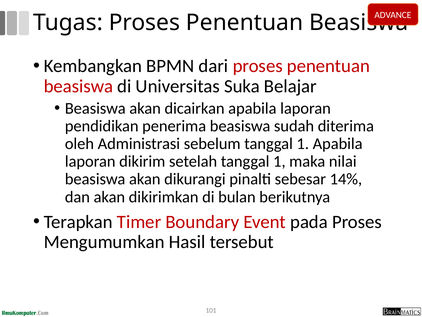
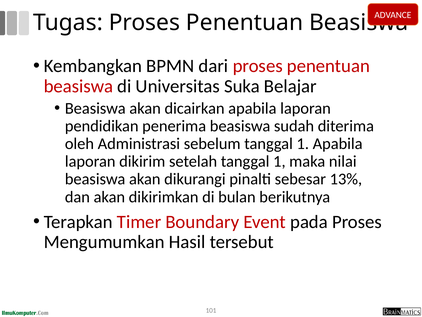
14%: 14% -> 13%
